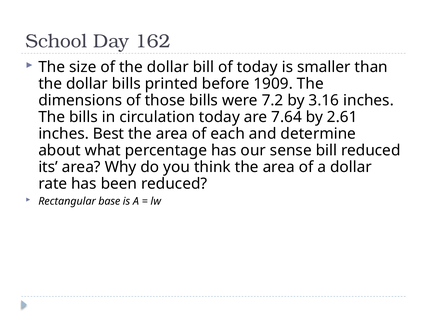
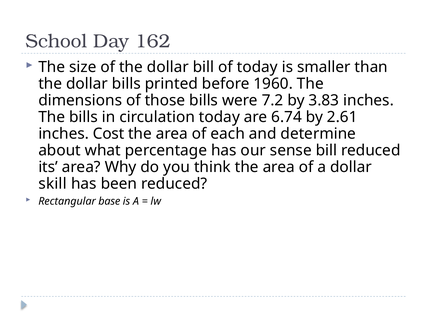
1909: 1909 -> 1960
3.16: 3.16 -> 3.83
7.64: 7.64 -> 6.74
Best: Best -> Cost
rate: rate -> skill
